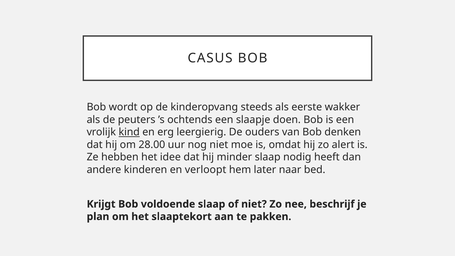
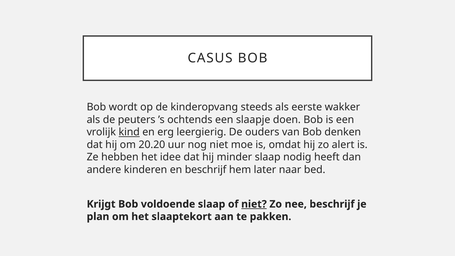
28.00: 28.00 -> 20.20
en verloopt: verloopt -> beschrijf
niet at (254, 204) underline: none -> present
